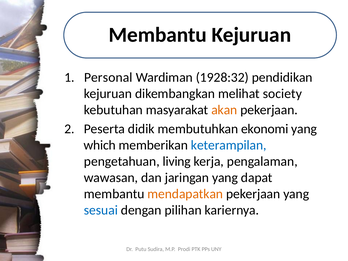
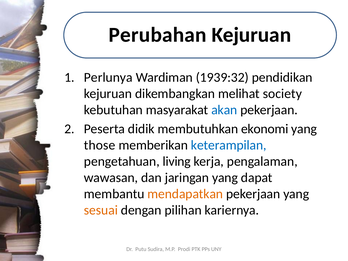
Membantu at (158, 35): Membantu -> Perubahan
Personal: Personal -> Perlunya
1928:32: 1928:32 -> 1939:32
akan colour: orange -> blue
which: which -> those
sesuai colour: blue -> orange
